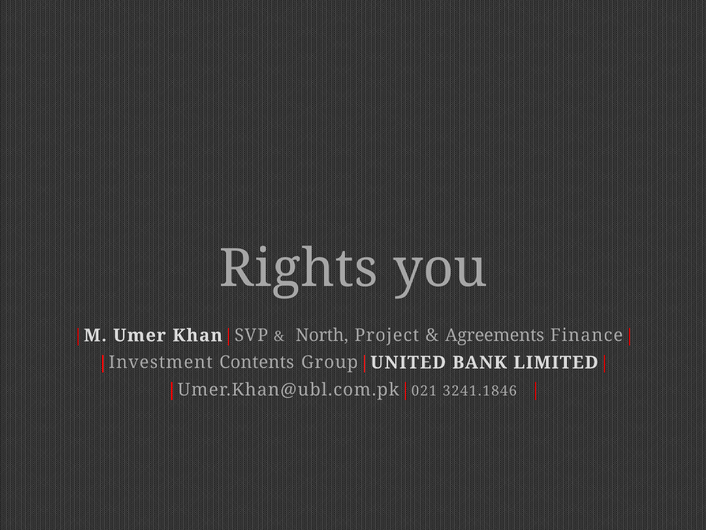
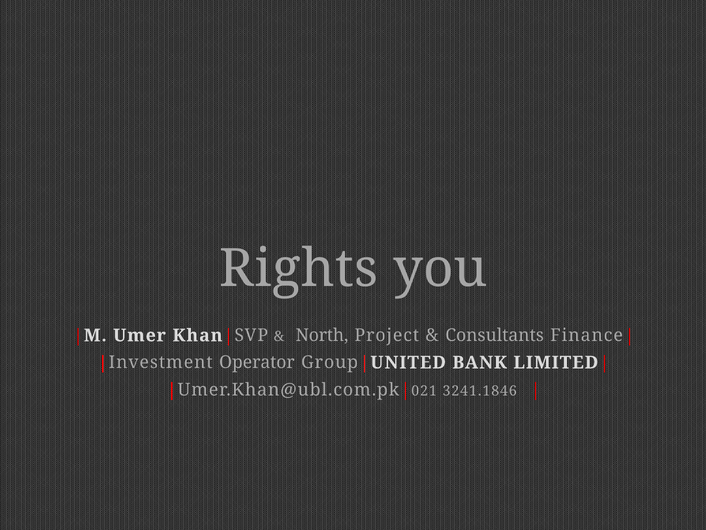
Agreements: Agreements -> Consultants
Contents: Contents -> Operator
